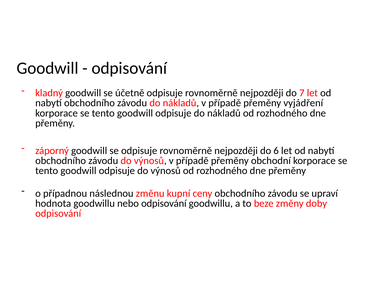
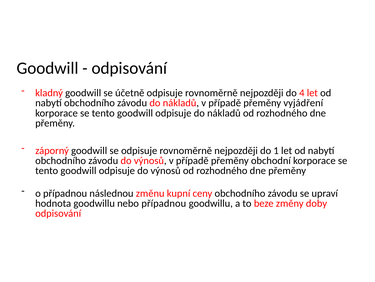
7: 7 -> 4
6: 6 -> 1
nebo odpisování: odpisování -> případnou
